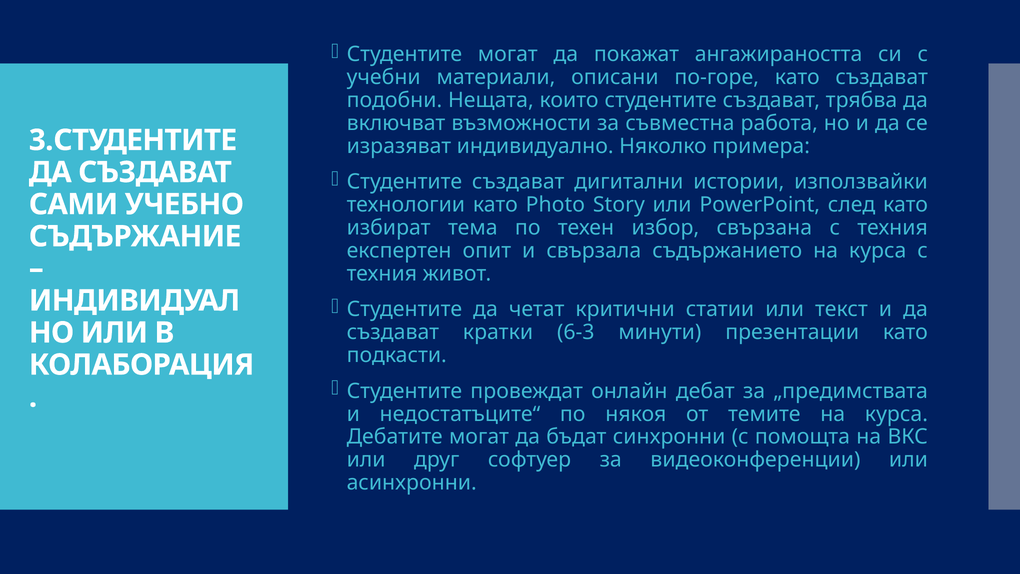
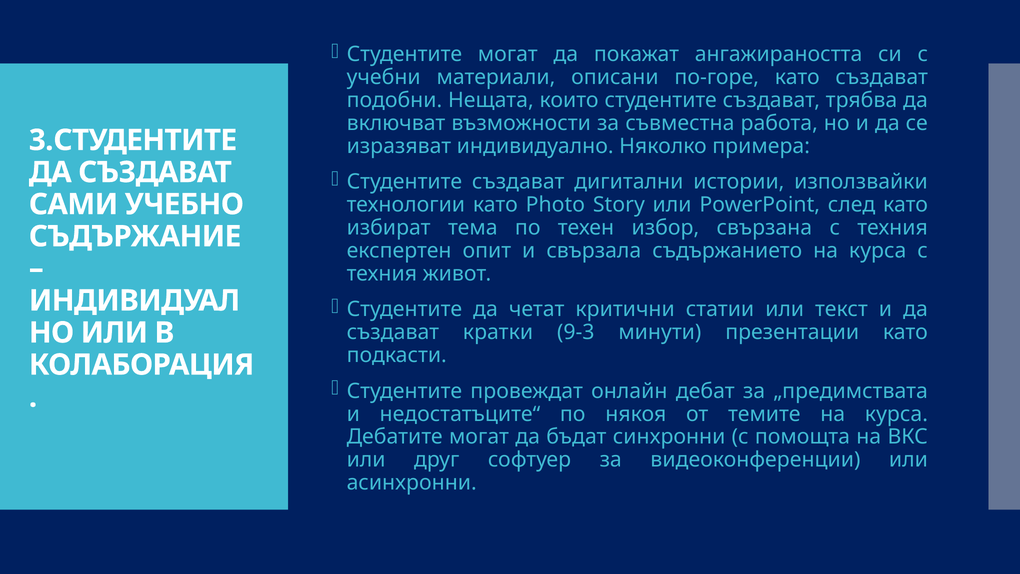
6-3: 6-3 -> 9-3
